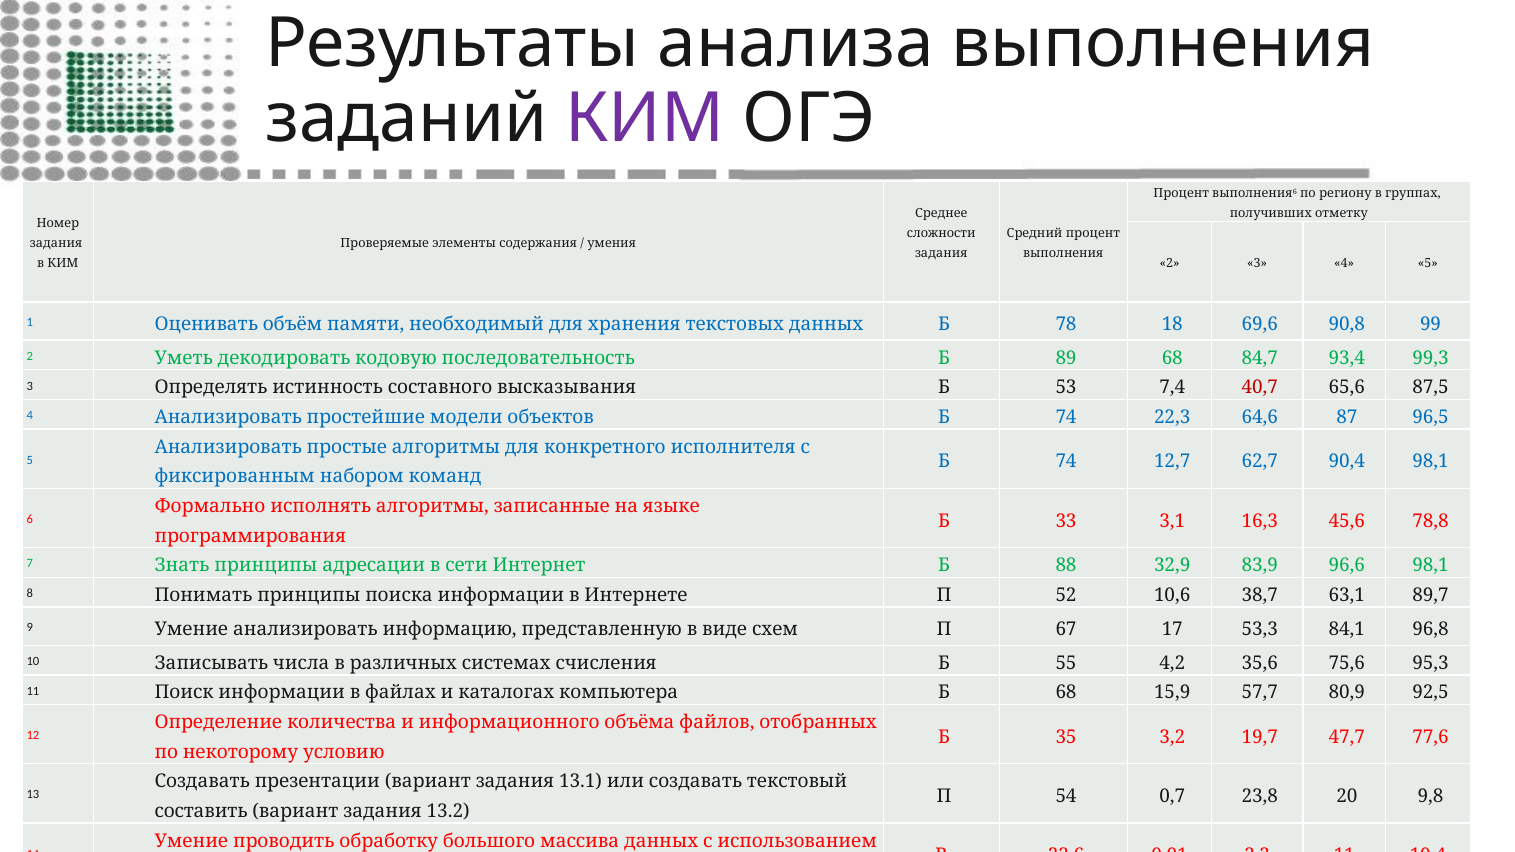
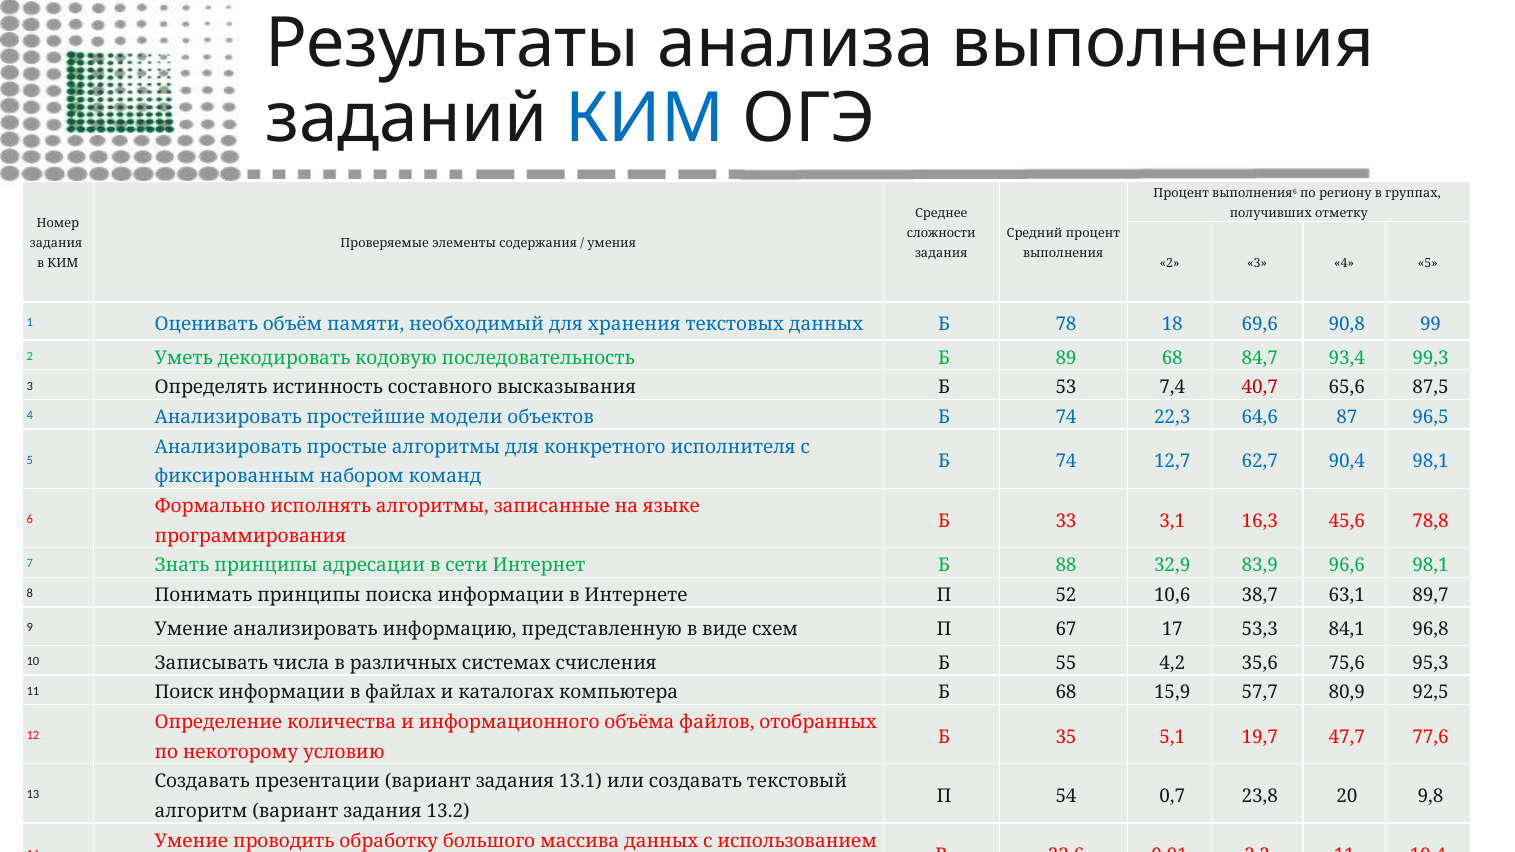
КИМ at (645, 118) colour: purple -> blue
3,2: 3,2 -> 5,1
составить: составить -> алгоритм
